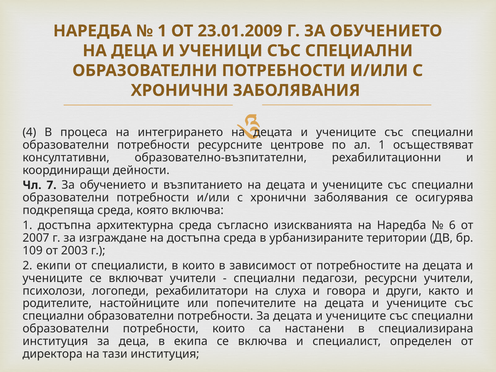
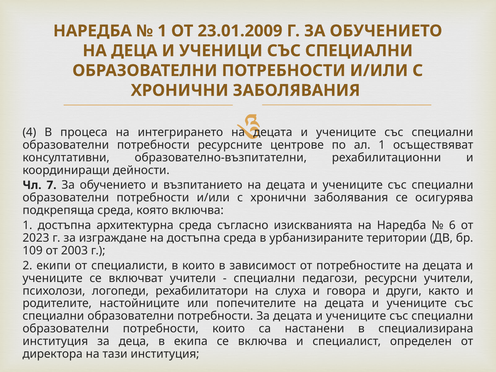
2007: 2007 -> 2023
